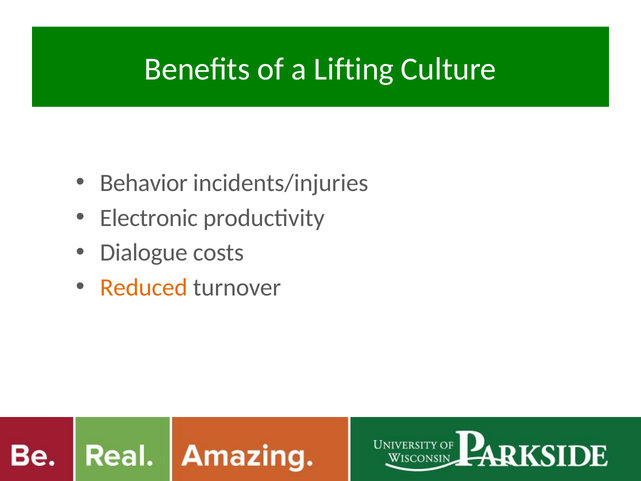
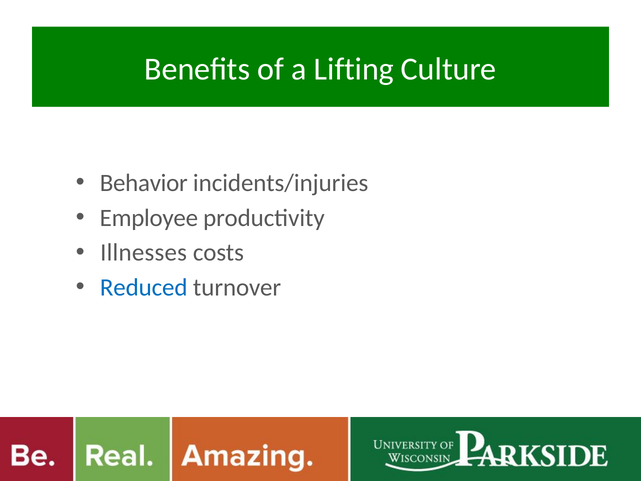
Electronic: Electronic -> Employee
Dialogue: Dialogue -> Illnesses
Reduced colour: orange -> blue
